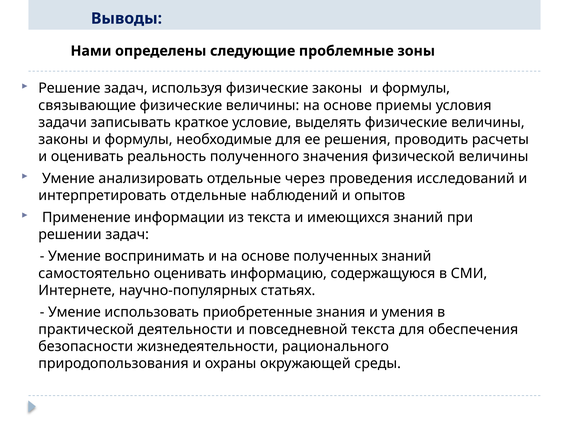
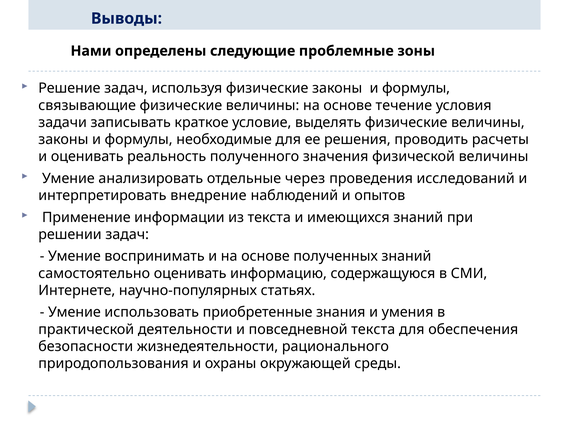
приемы: приемы -> течение
интерпретировать отдельные: отдельные -> внедрение
